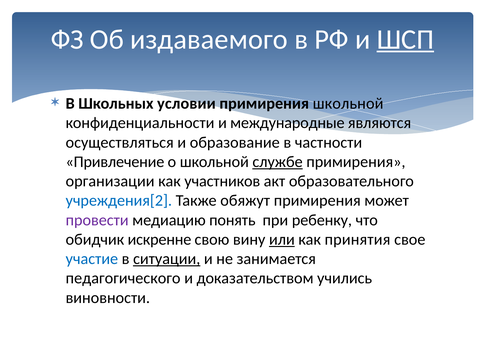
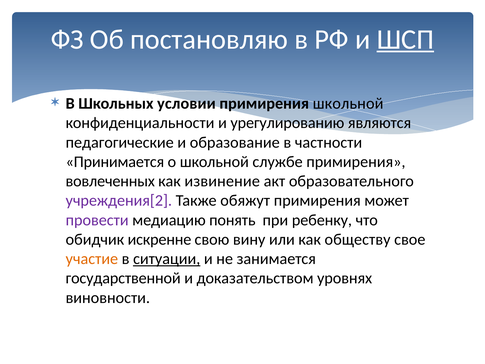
издаваемого: издаваемого -> постановляю
международные: международные -> урегулированию
осуществляться: осуществляться -> педагогические
Привлечение: Привлечение -> Принимается
службе underline: present -> none
организации: организации -> вовлеченных
участников: участников -> извинение
учреждения[2 colour: blue -> purple
или underline: present -> none
принятия: принятия -> обществу
участие colour: blue -> orange
педагогического: педагогического -> государственной
учились: учились -> уровнях
